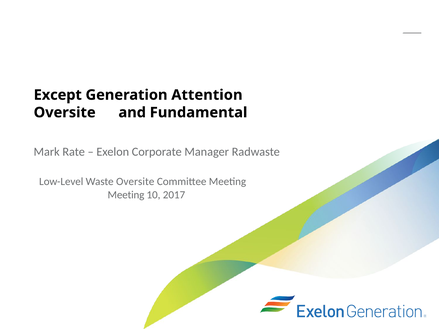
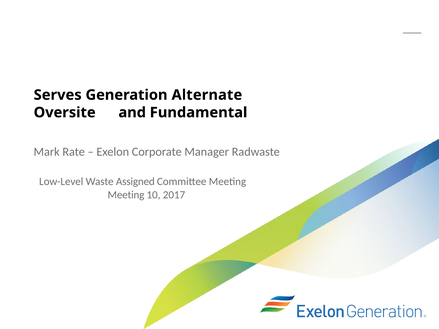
Except: Except -> Serves
Attention: Attention -> Alternate
Waste Oversite: Oversite -> Assigned
